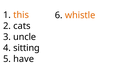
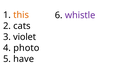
whistle colour: orange -> purple
uncle: uncle -> violet
sitting: sitting -> photo
